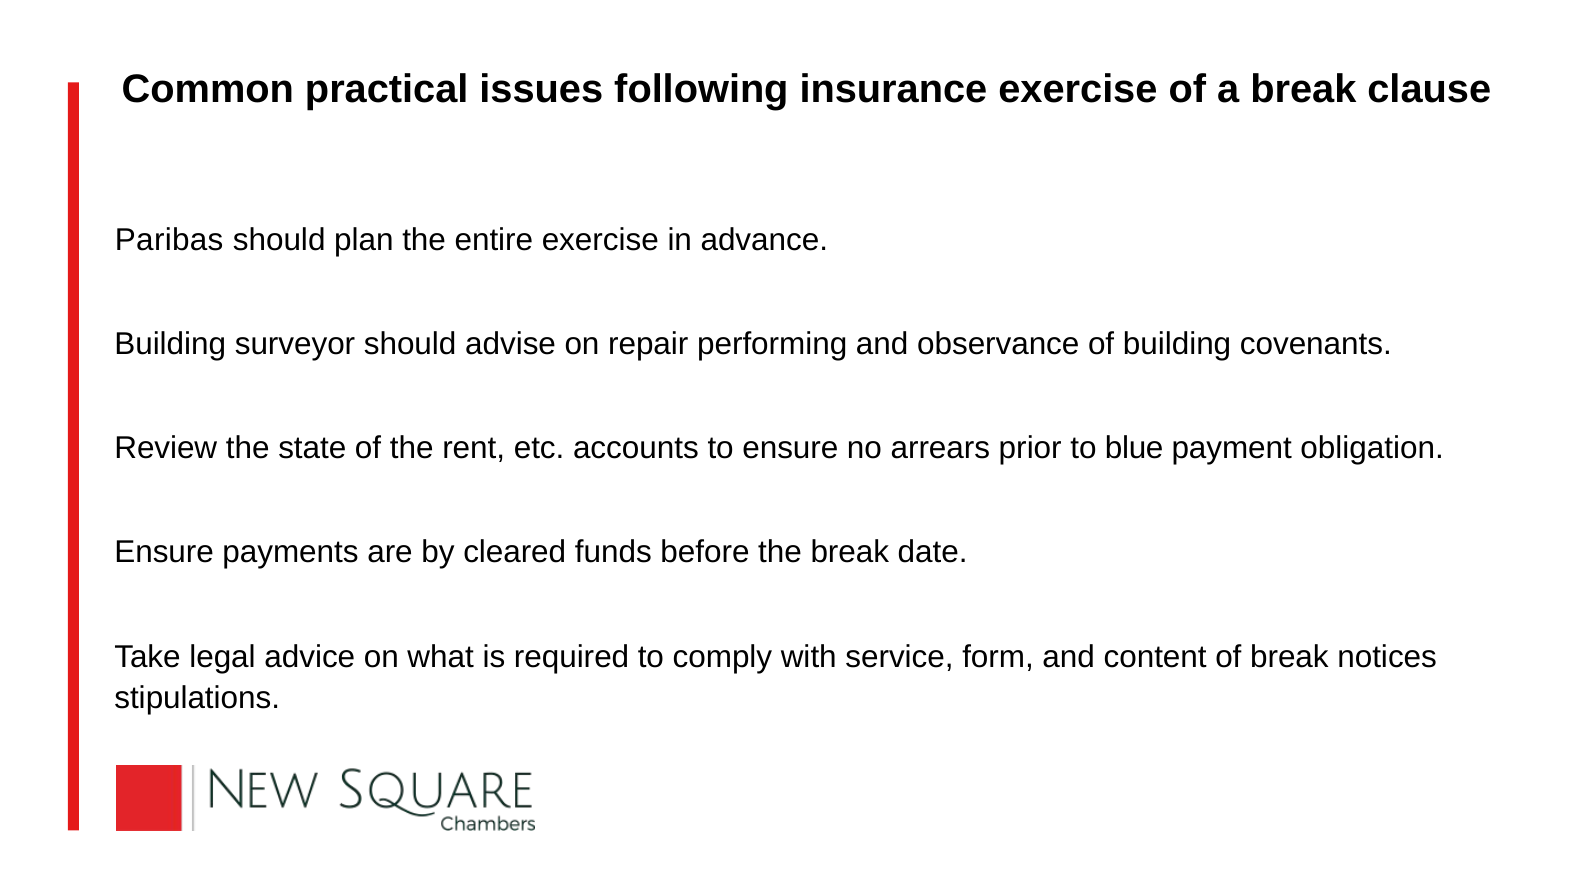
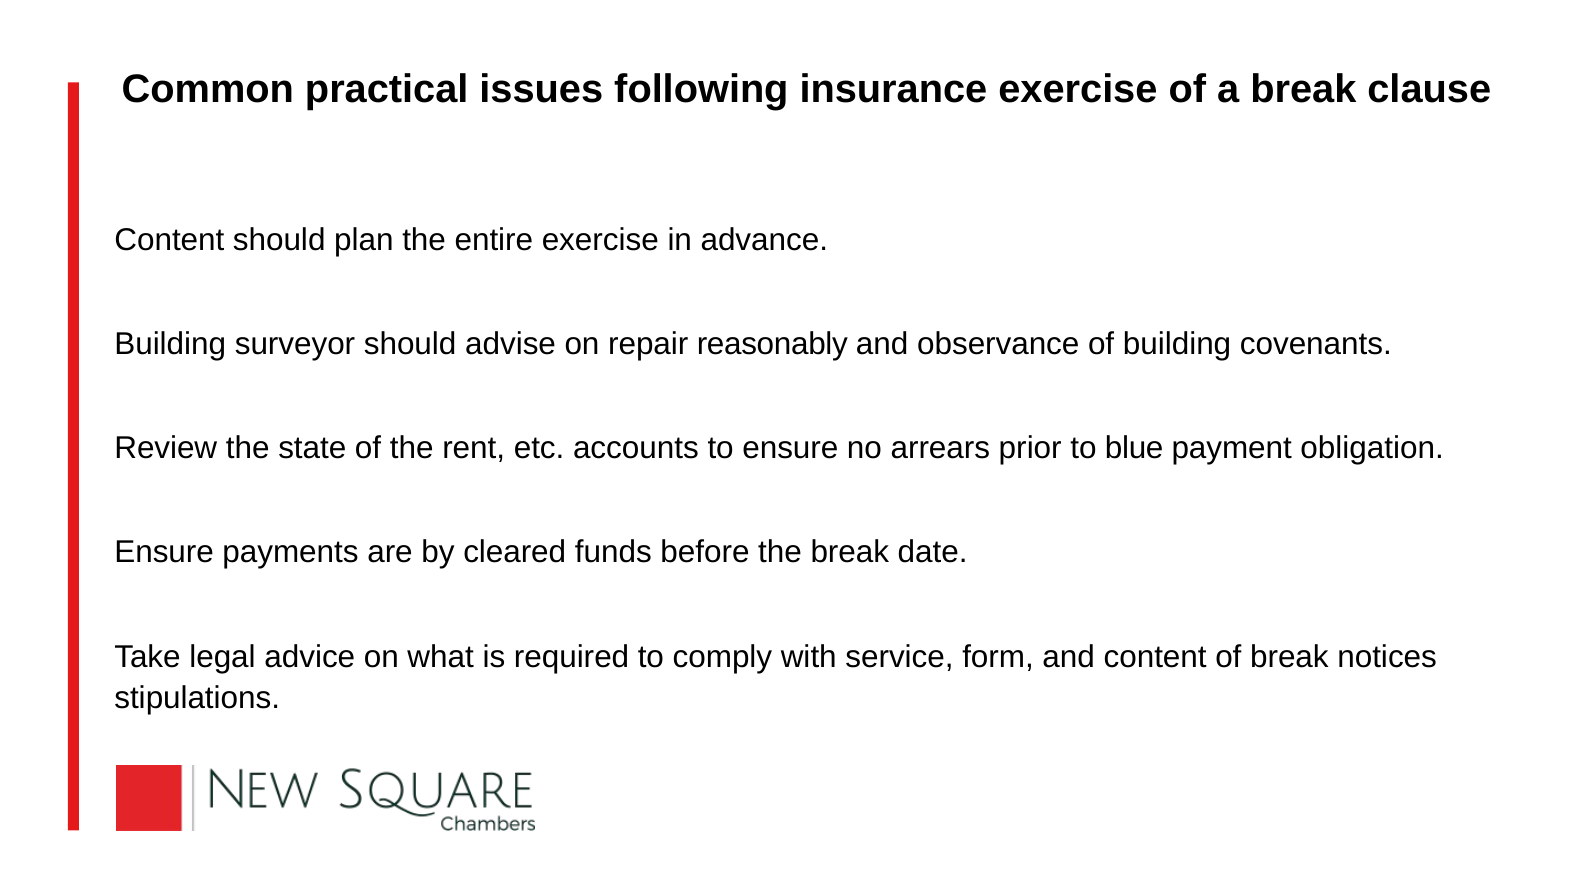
Paribas at (169, 240): Paribas -> Content
performing: performing -> reasonably
